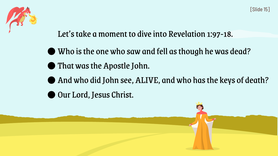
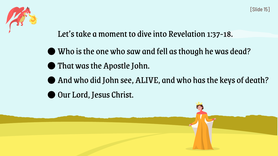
1:97-18: 1:97-18 -> 1:37-18
